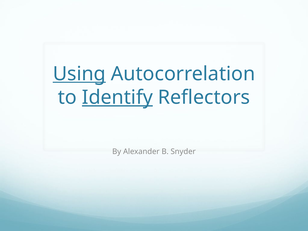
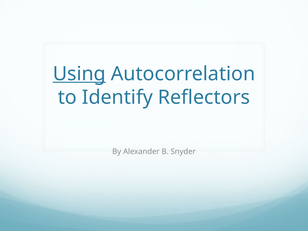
Identify underline: present -> none
